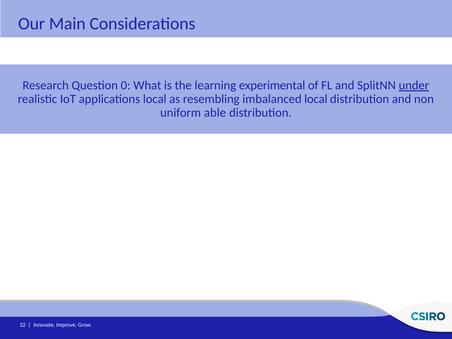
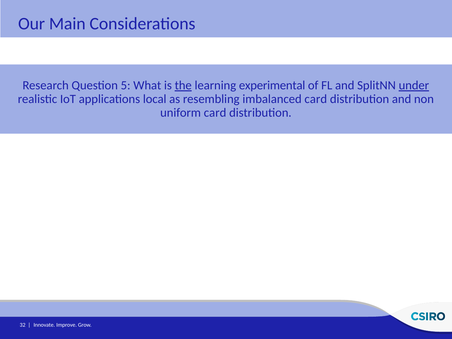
0: 0 -> 5
the underline: none -> present
imbalanced local: local -> card
uniform able: able -> card
